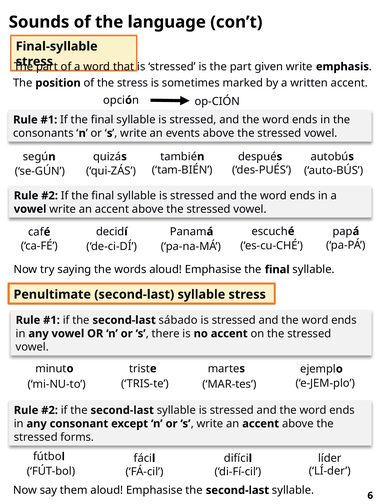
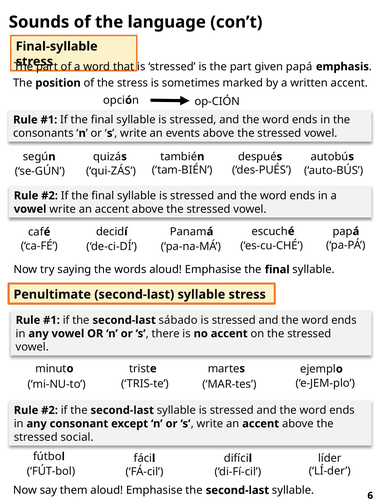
given write: write -> papá
forms: forms -> social
